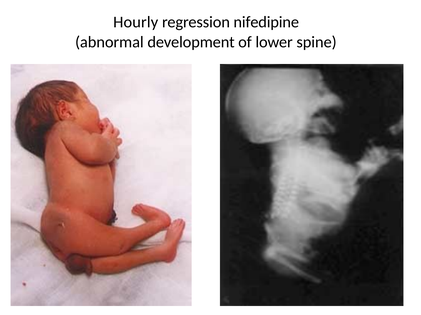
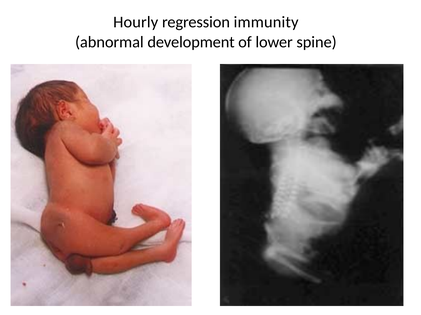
nifedipine: nifedipine -> immunity
